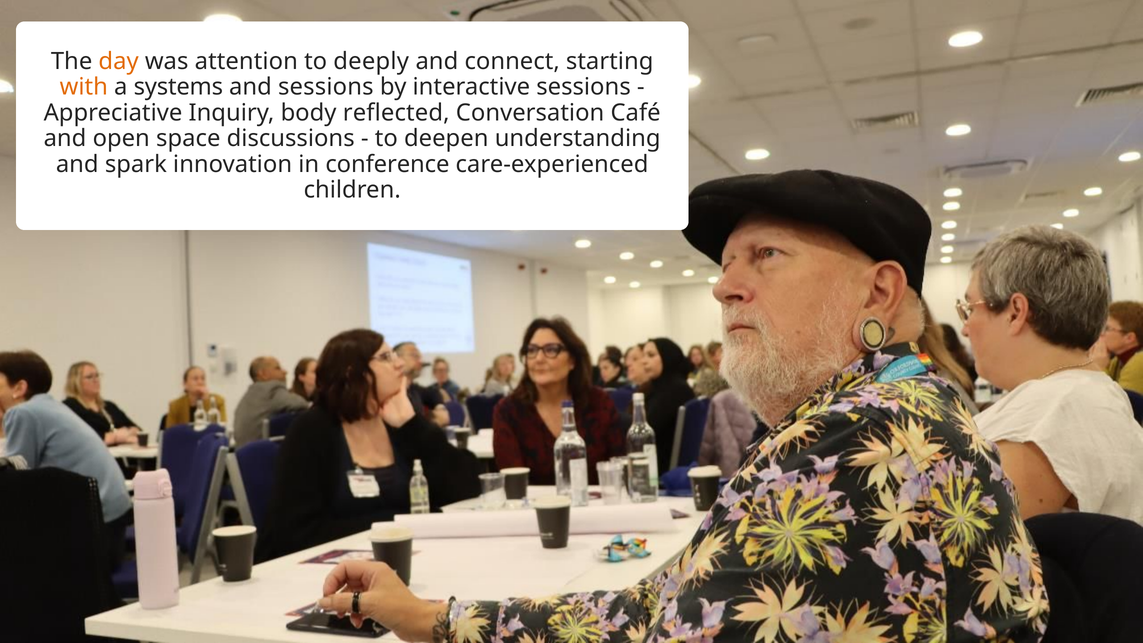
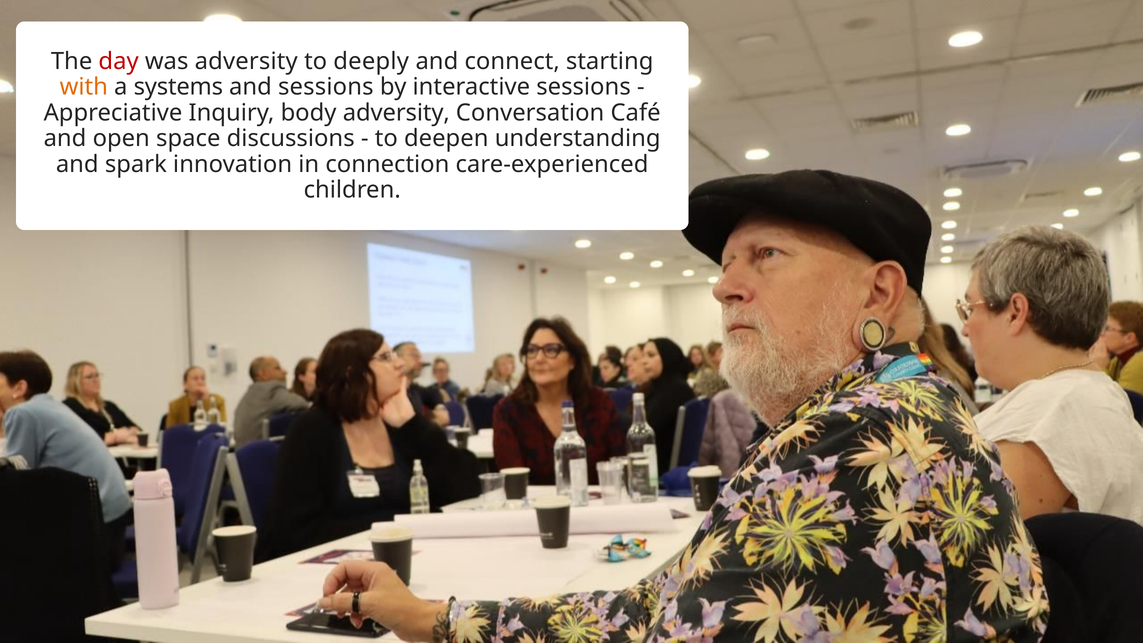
day colour: orange -> red
was attention: attention -> adversity
body reflected: reflected -> adversity
conference: conference -> connection
